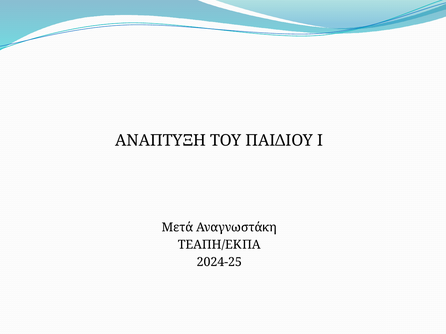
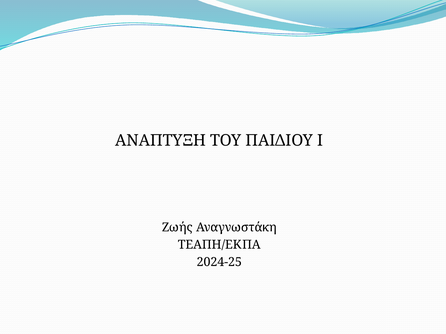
Μετά: Μετά -> Ζωής
